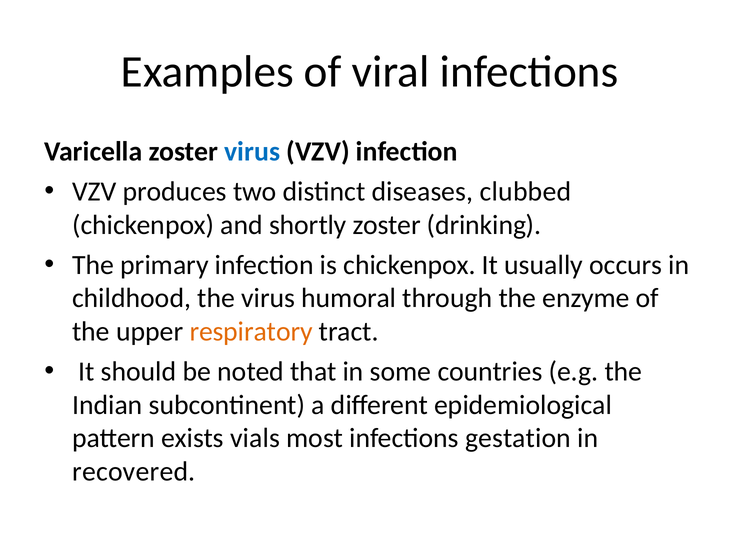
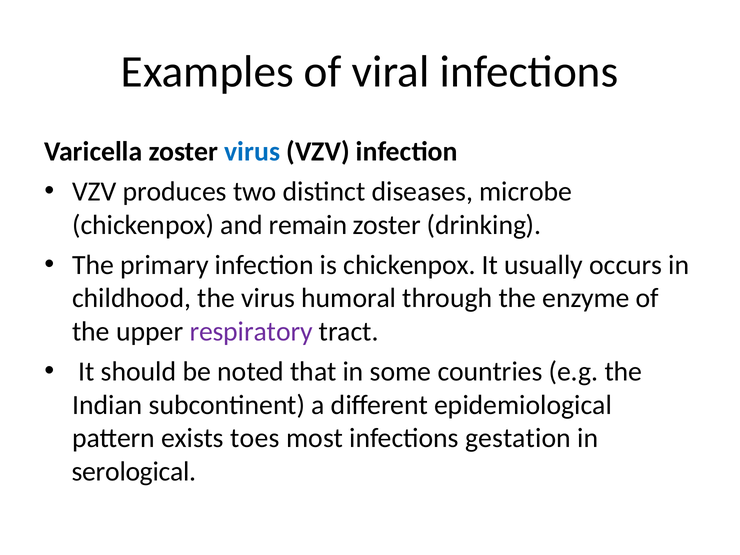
clubbed: clubbed -> microbe
shortly: shortly -> remain
respiratory colour: orange -> purple
vials: vials -> toes
recovered: recovered -> serological
